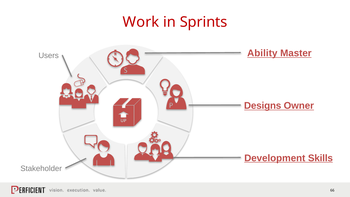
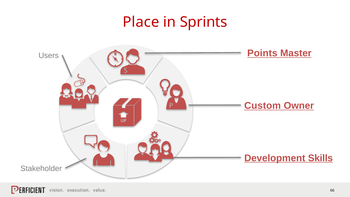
Work: Work -> Place
Ability: Ability -> Points
Designs: Designs -> Custom
